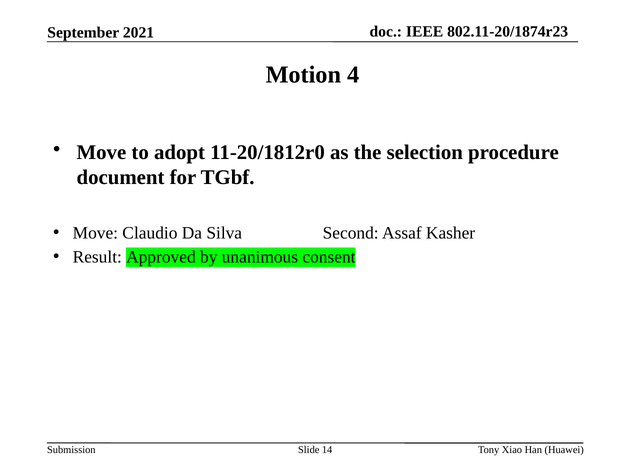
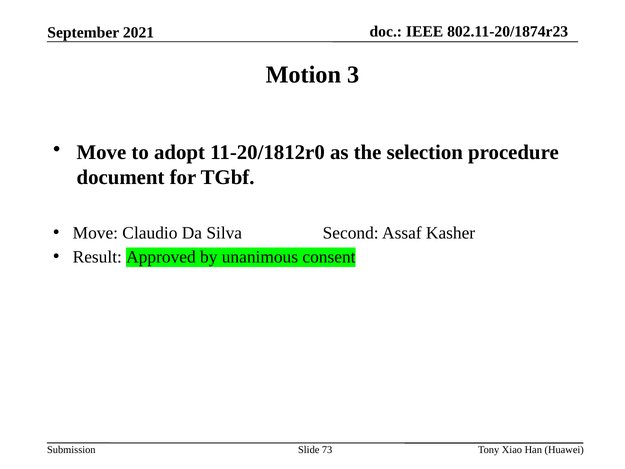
4: 4 -> 3
14: 14 -> 73
